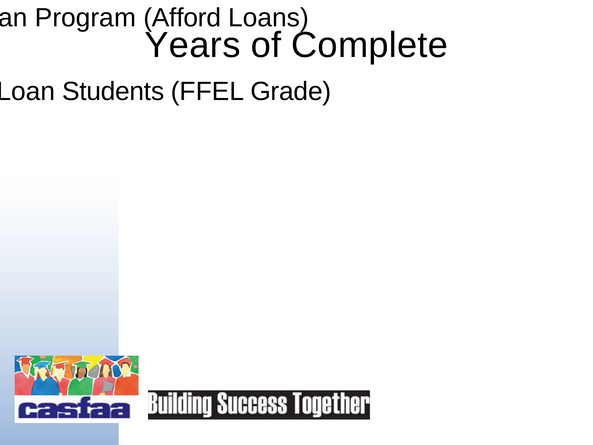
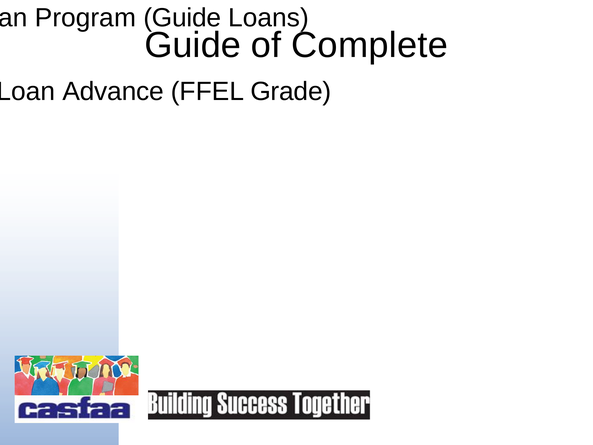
Program Afford: Afford -> Guide
Years at (192, 45): Years -> Guide
Students: Students -> Advance
